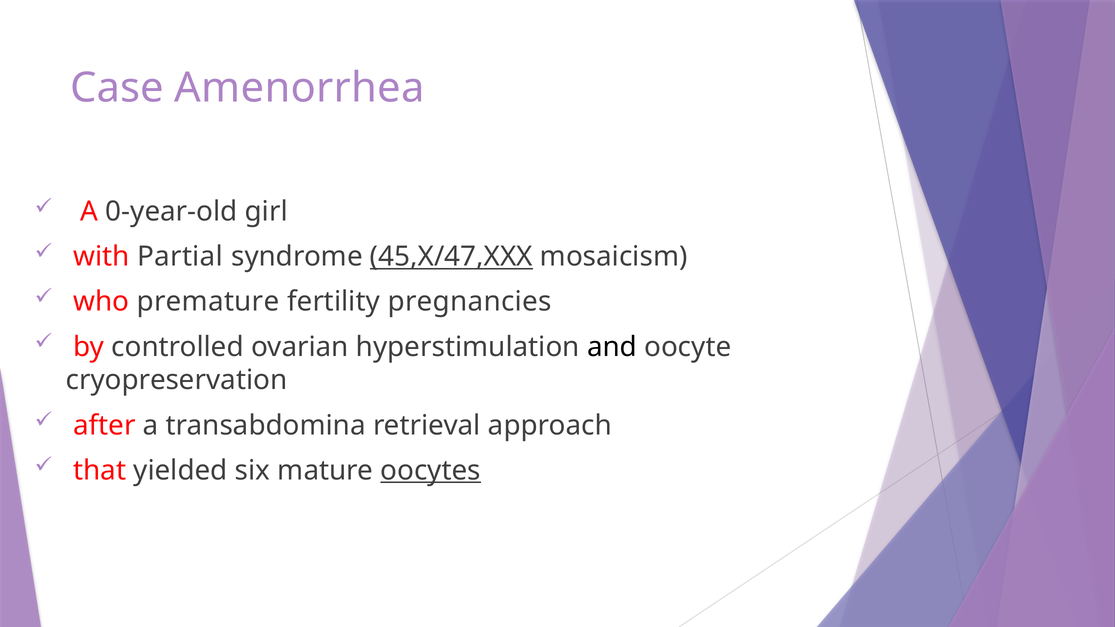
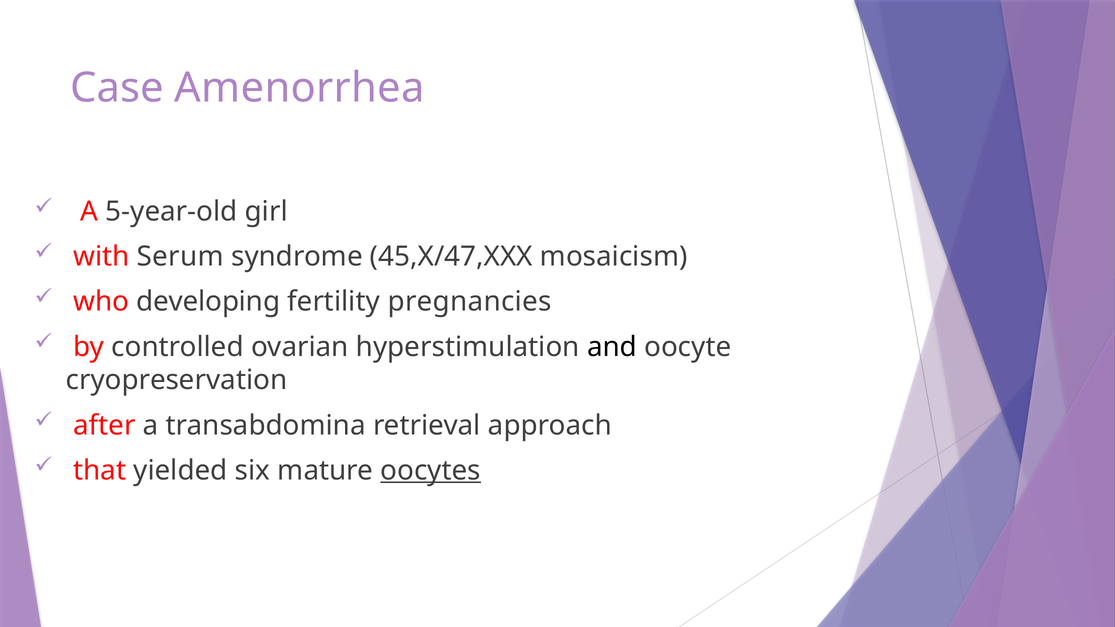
0-year-old: 0-year-old -> 5-year-old
Partial: Partial -> Serum
45,X/47,XXX underline: present -> none
premature: premature -> developing
